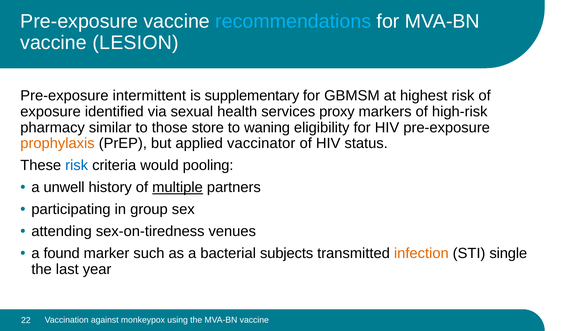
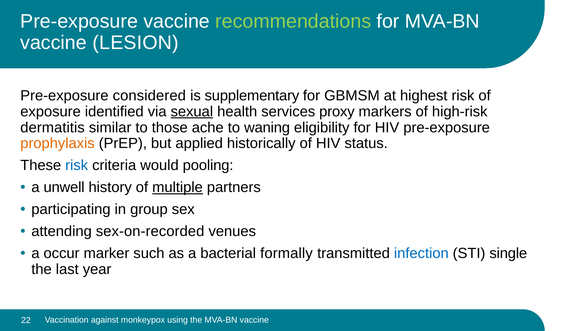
recommendations colour: light blue -> light green
intermittent: intermittent -> considered
sexual underline: none -> present
pharmacy: pharmacy -> dermatitis
store: store -> ache
vaccinator: vaccinator -> historically
sex-on-tiredness: sex-on-tiredness -> sex-on-recorded
found: found -> occur
subjects: subjects -> formally
infection colour: orange -> blue
